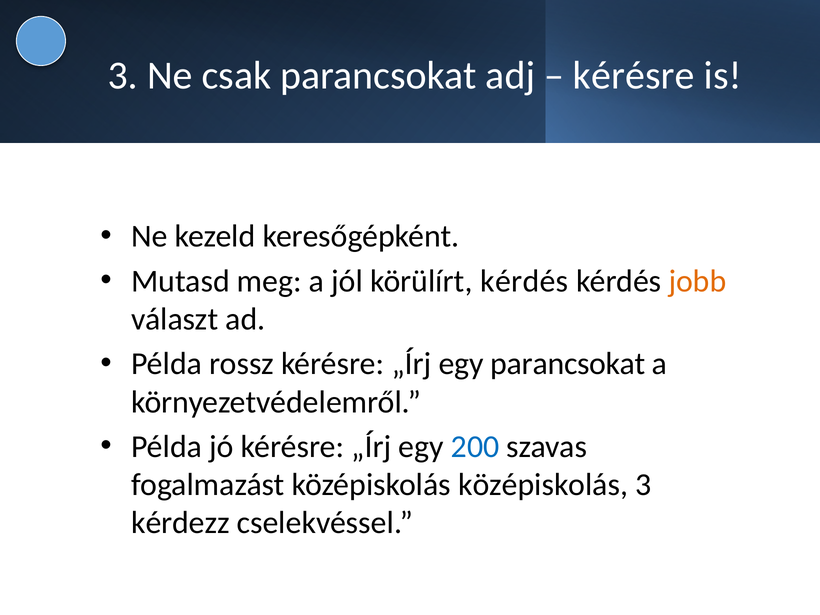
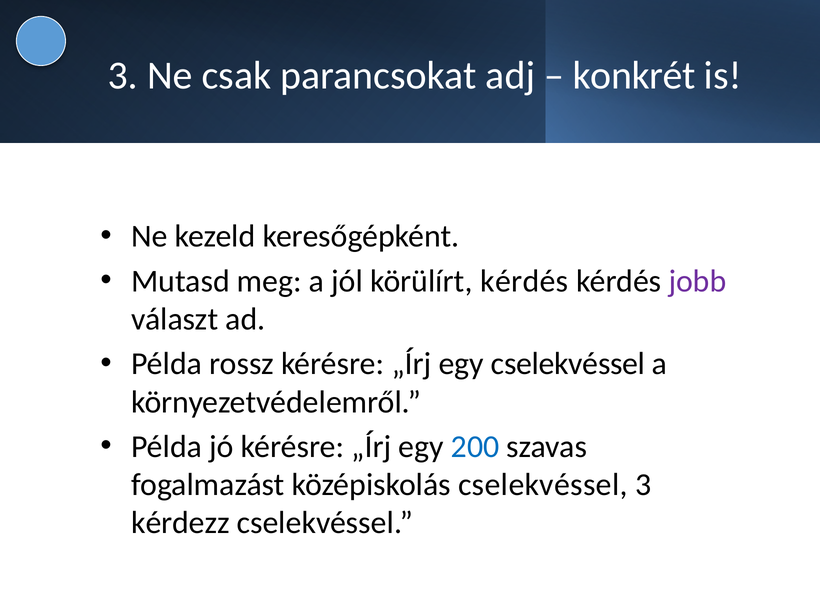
kérésre at (634, 76): kérésre -> konkrét
jobb colour: orange -> purple
egy parancsokat: parancsokat -> cselekvéssel
középiskolás középiskolás: középiskolás -> cselekvéssel
